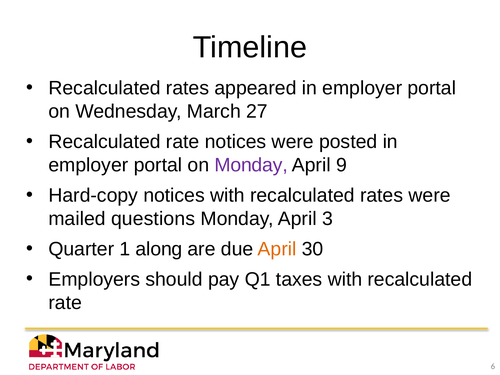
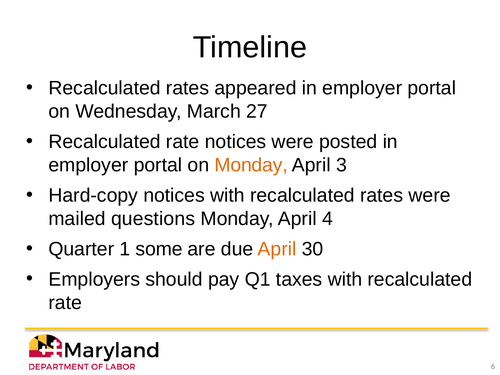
Monday at (251, 165) colour: purple -> orange
9: 9 -> 3
3: 3 -> 4
along: along -> some
